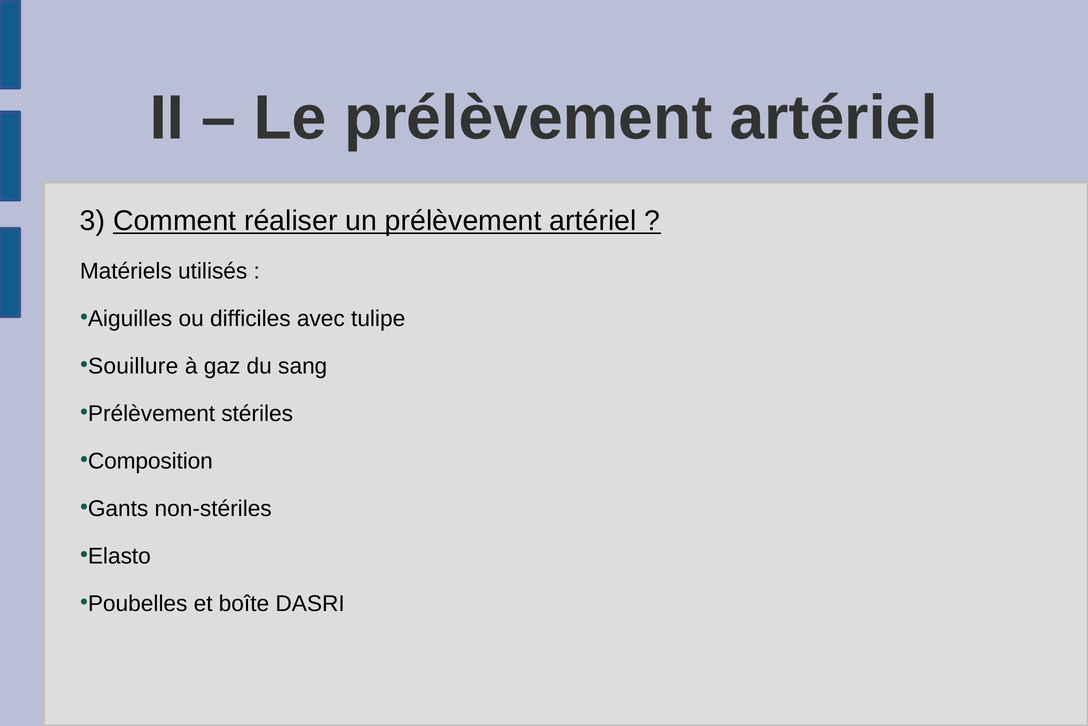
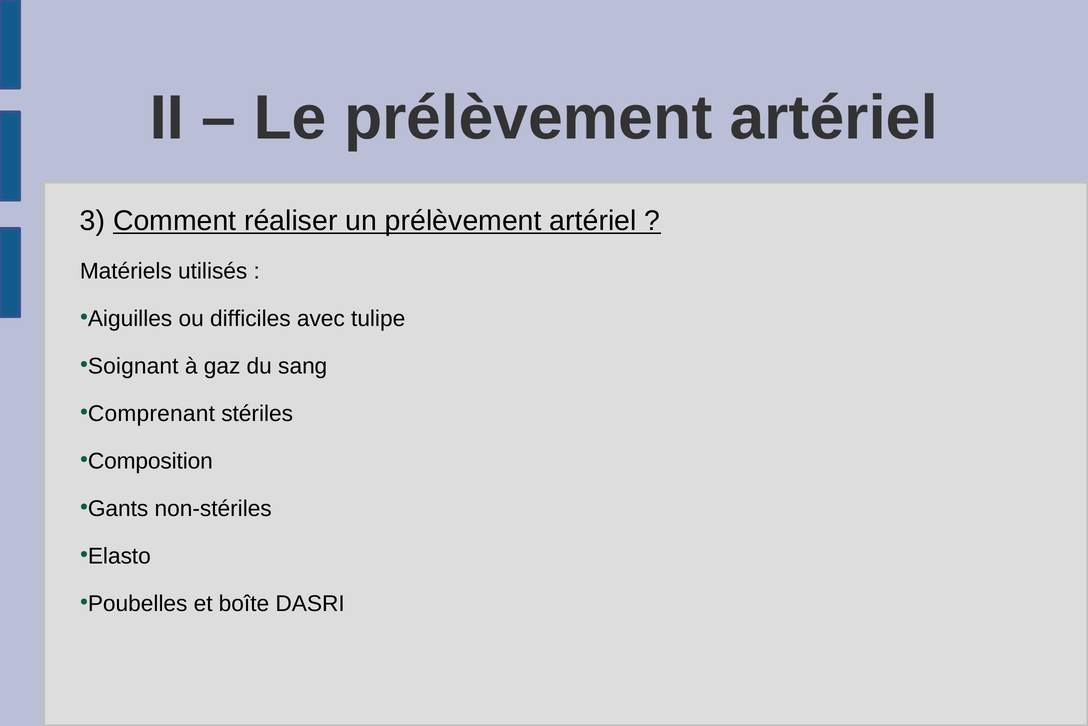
Souillure: Souillure -> Soignant
Prélèvement at (152, 413): Prélèvement -> Comprenant
